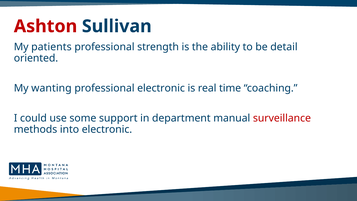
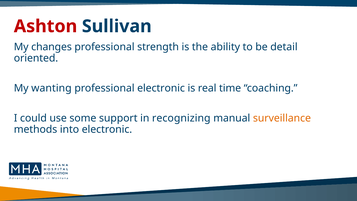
patients: patients -> changes
department: department -> recognizing
surveillance colour: red -> orange
